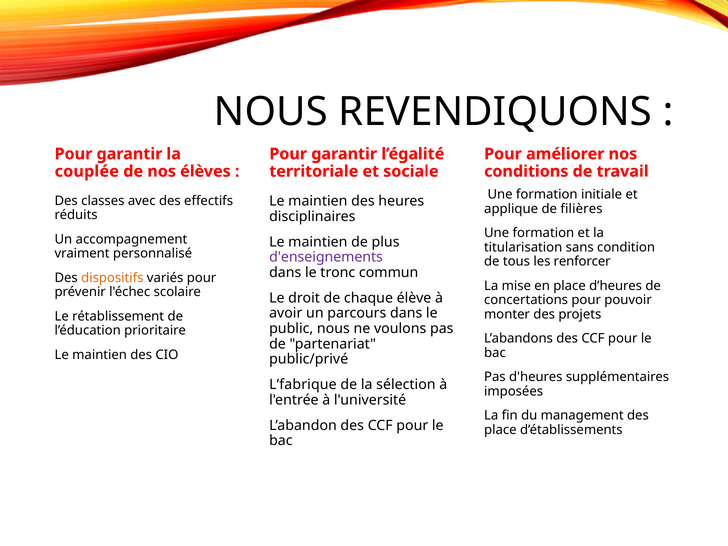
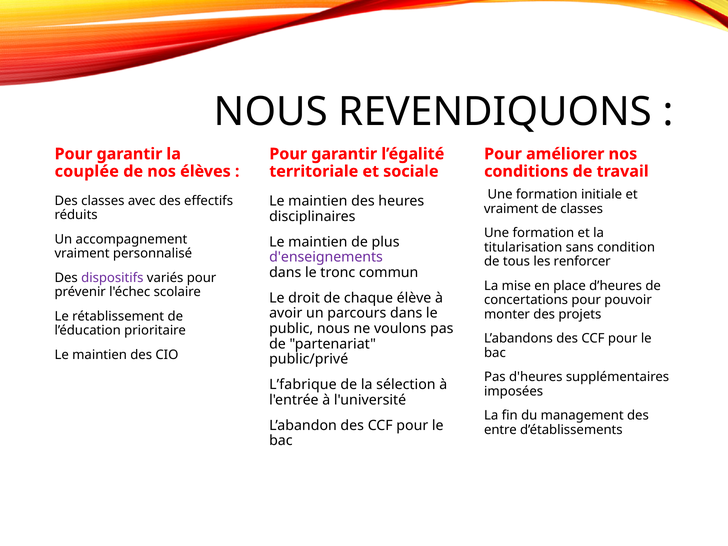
applique at (511, 209): applique -> vraiment
de filières: filières -> classes
dispositifs colour: orange -> purple
place at (500, 430): place -> entre
